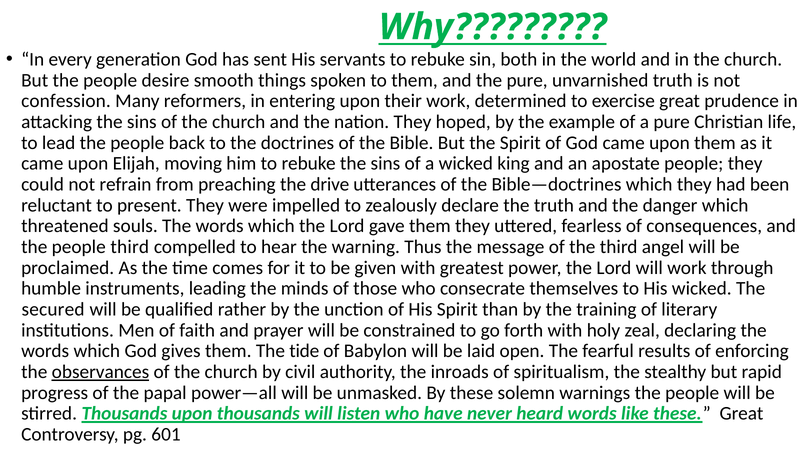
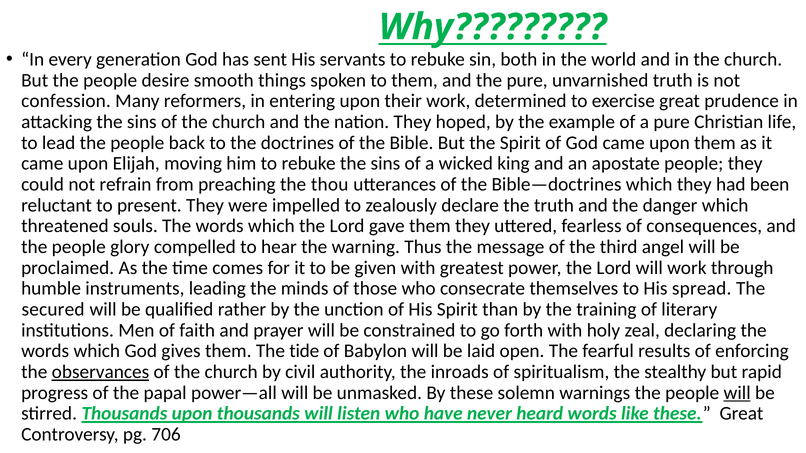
drive: drive -> thou
people third: third -> glory
His wicked: wicked -> spread
will at (737, 393) underline: none -> present
601: 601 -> 706
